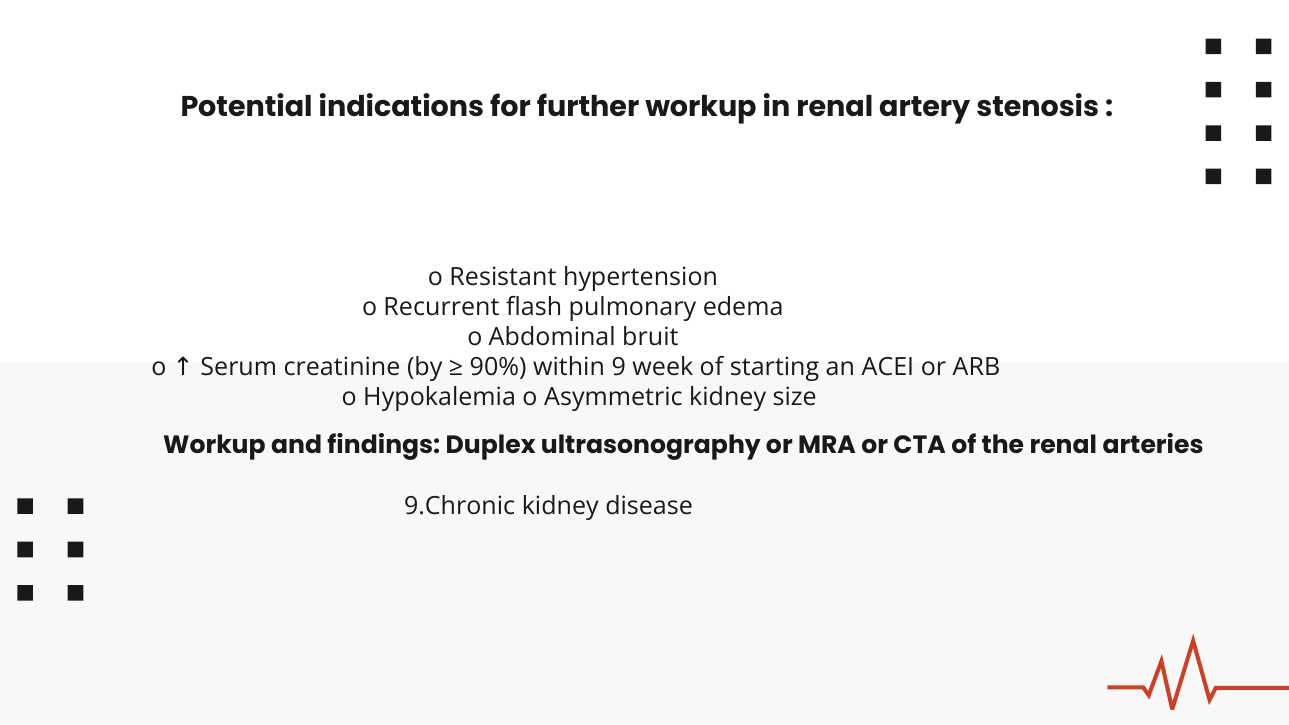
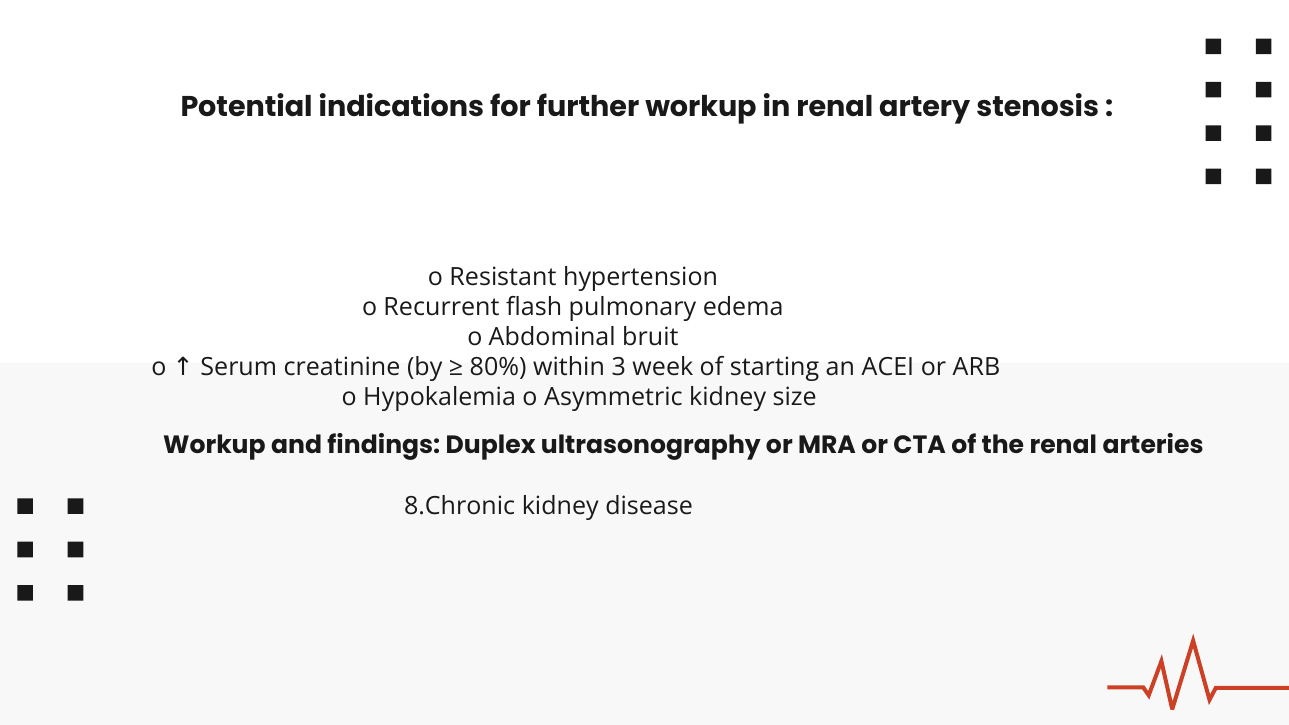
90%: 90% -> 80%
9: 9 -> 3
9.Chronic: 9.Chronic -> 8.Chronic
